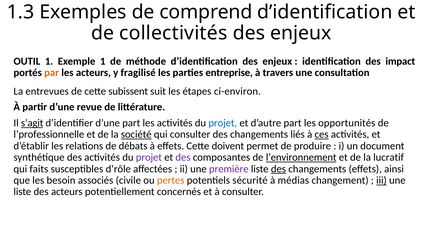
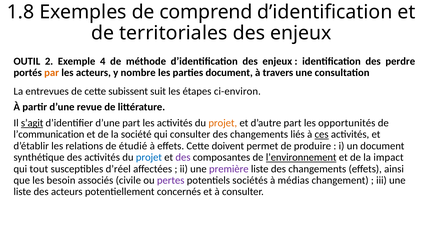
1.3: 1.3 -> 1.8
collectivités: collectivités -> territoriales
OUTIL 1: 1 -> 2
Exemple 1: 1 -> 4
impact: impact -> perdre
fragilisé: fragilisé -> nombre
parties entreprise: entreprise -> document
projet at (223, 123) colour: blue -> orange
l’professionnelle: l’professionnelle -> l’communication
société underline: present -> none
débats: débats -> étudié
projet at (149, 157) colour: purple -> blue
lucratif: lucratif -> impact
faits: faits -> tout
d’rôle: d’rôle -> d’réel
des at (278, 169) underline: present -> none
pertes colour: orange -> purple
sécurité: sécurité -> sociétés
iii underline: present -> none
